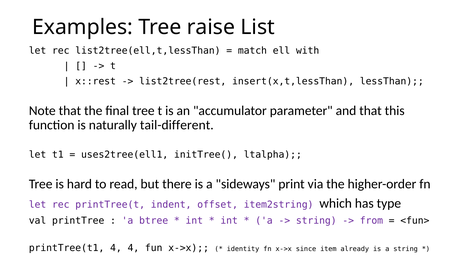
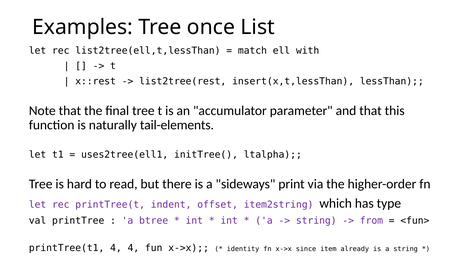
raise: raise -> once
tail-different: tail-different -> tail-elements
